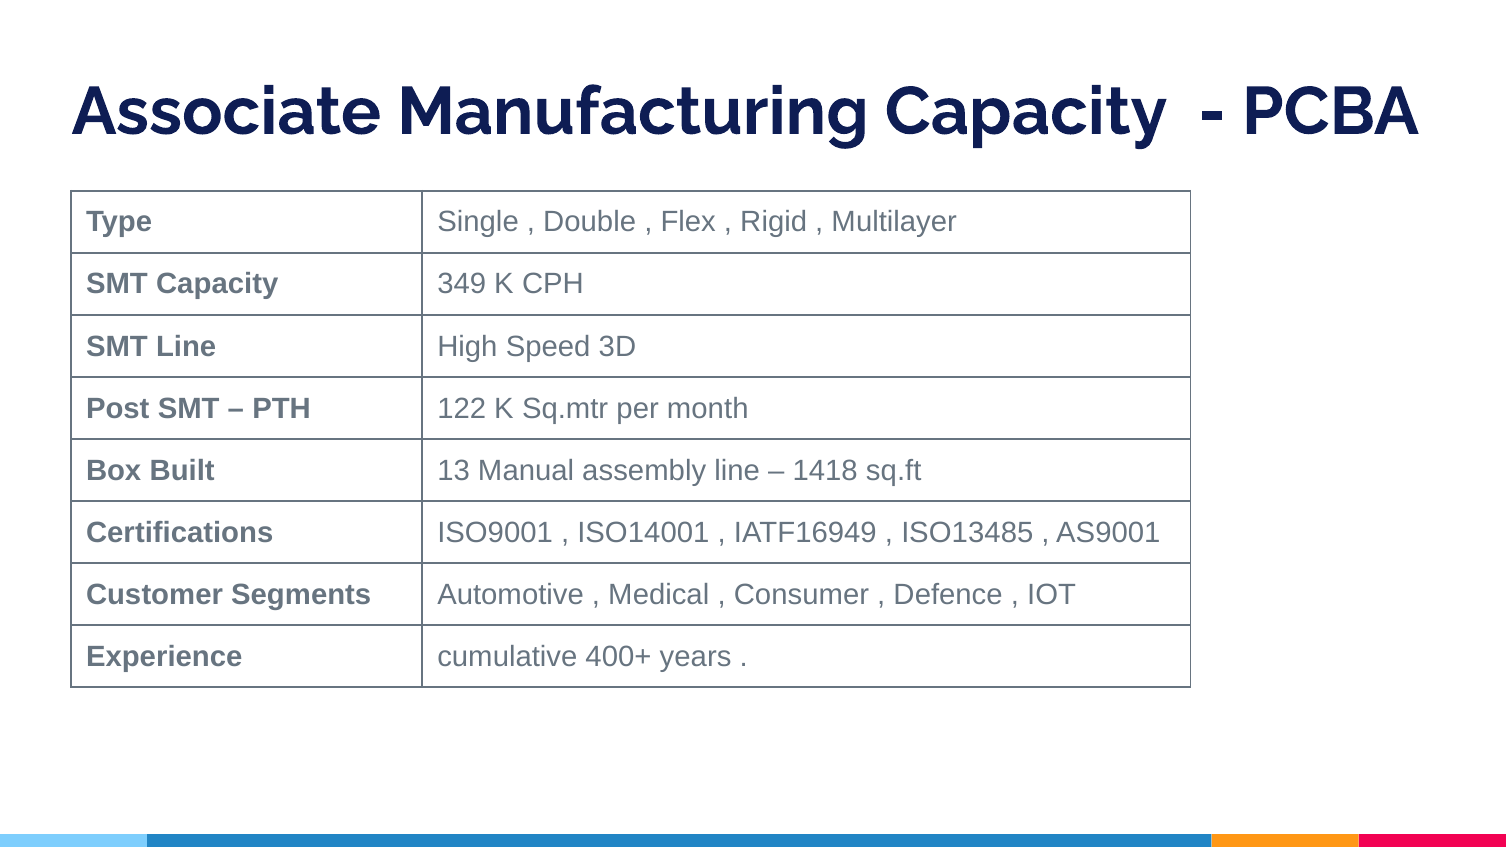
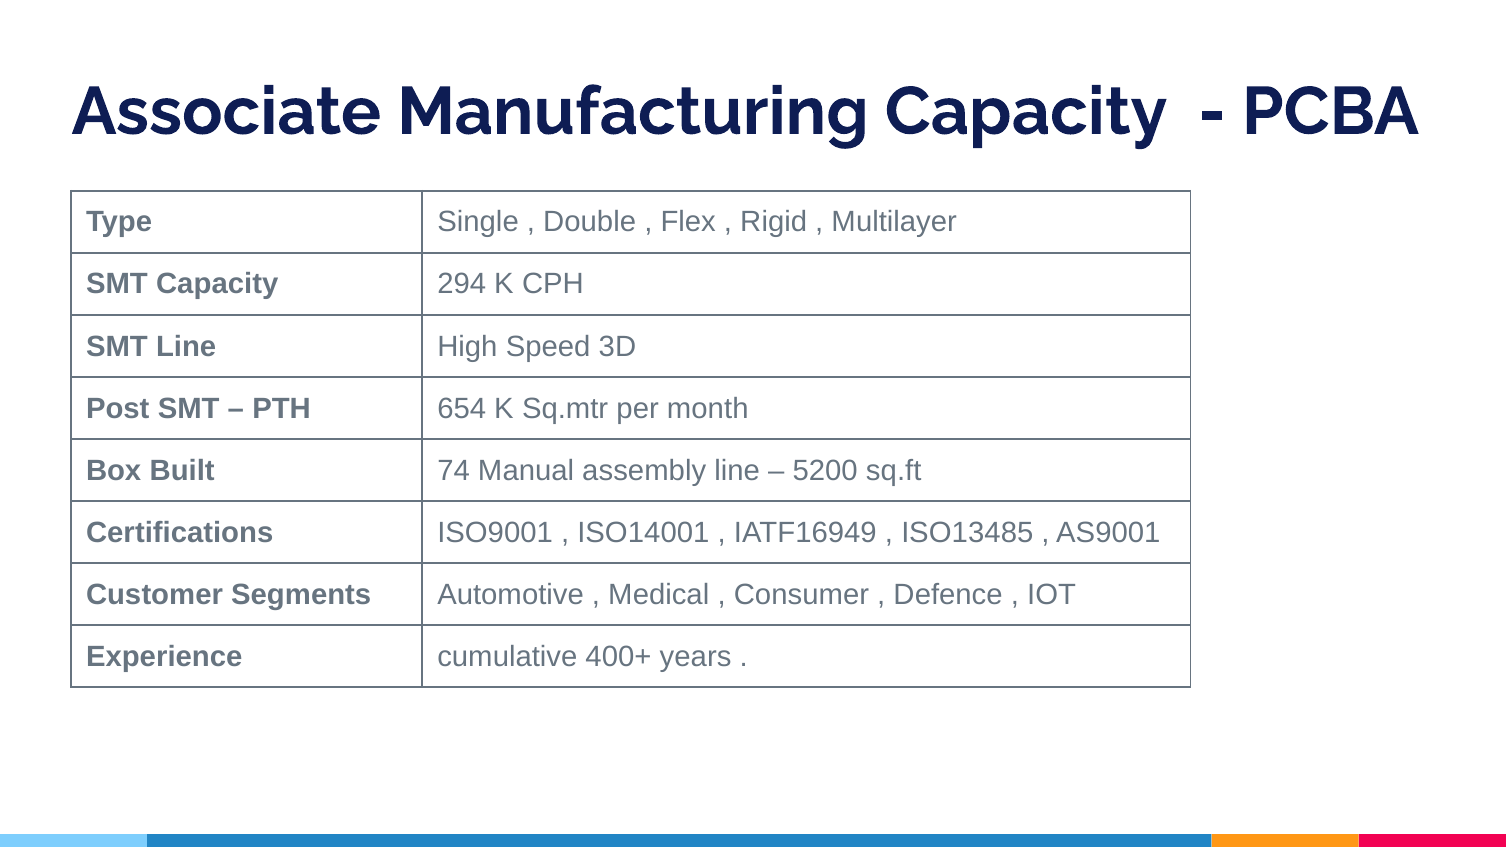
349: 349 -> 294
122: 122 -> 654
13: 13 -> 74
1418: 1418 -> 5200
